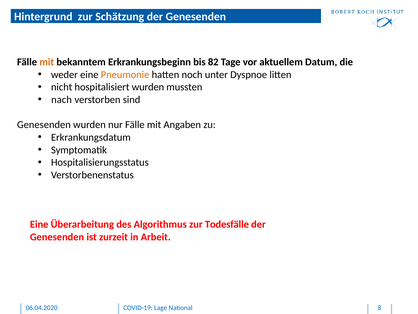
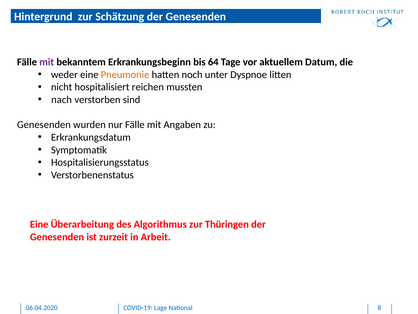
mit at (47, 62) colour: orange -> purple
82: 82 -> 64
hospitalisiert wurden: wurden -> reichen
Todesfälle: Todesfälle -> Thüringen
